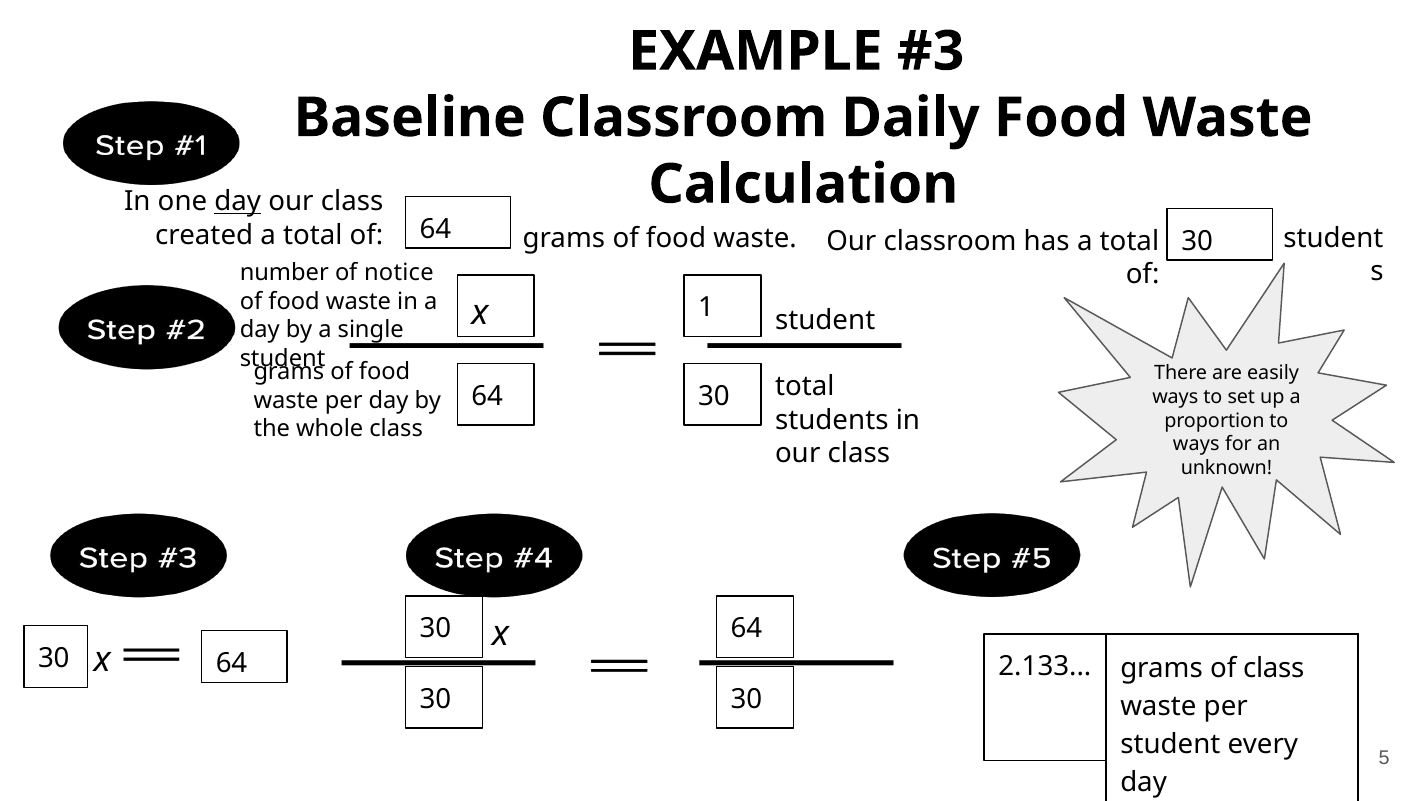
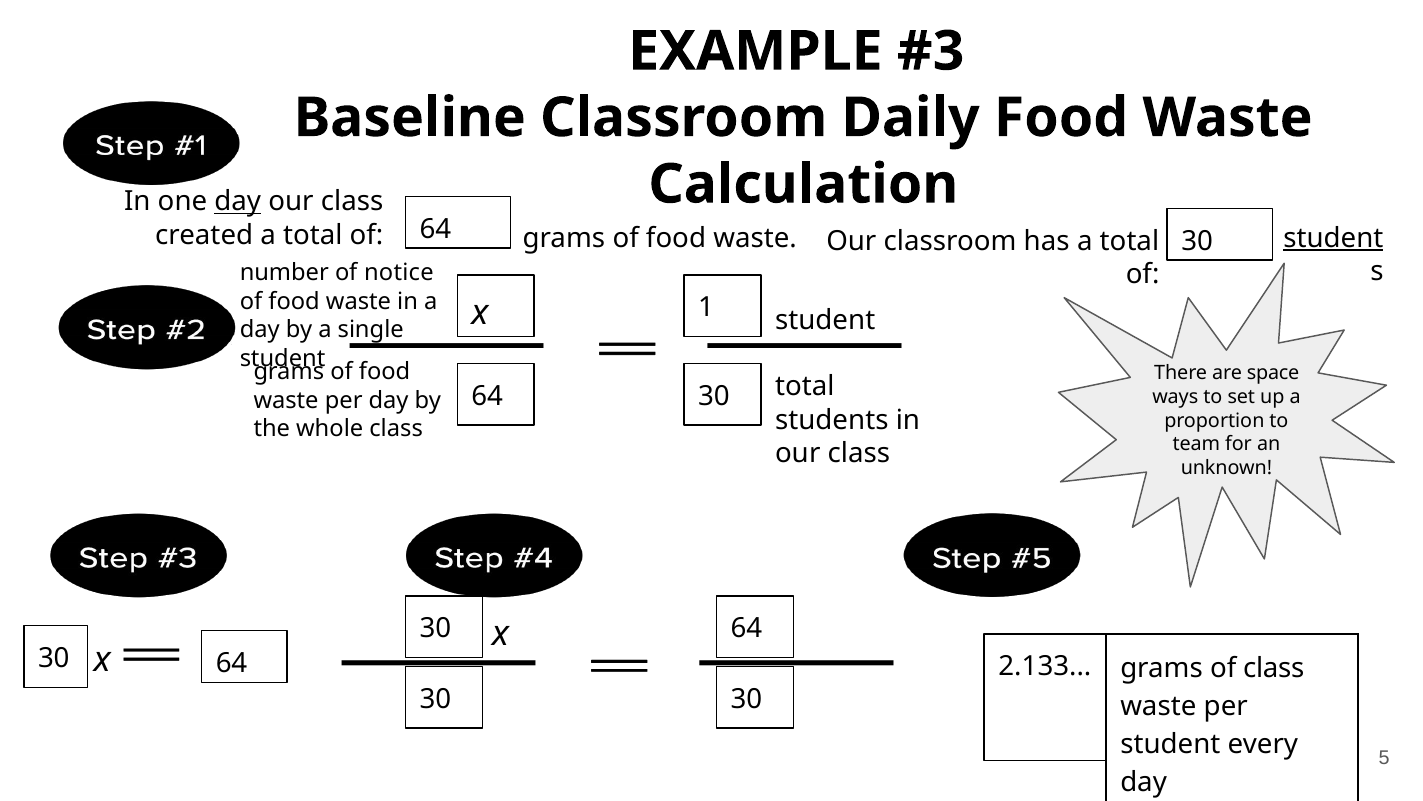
student at (1333, 238) underline: none -> present
easily: easily -> space
ways at (1196, 444): ways -> team
